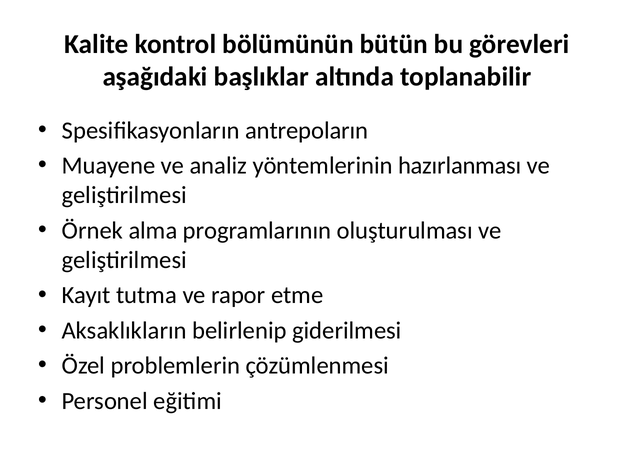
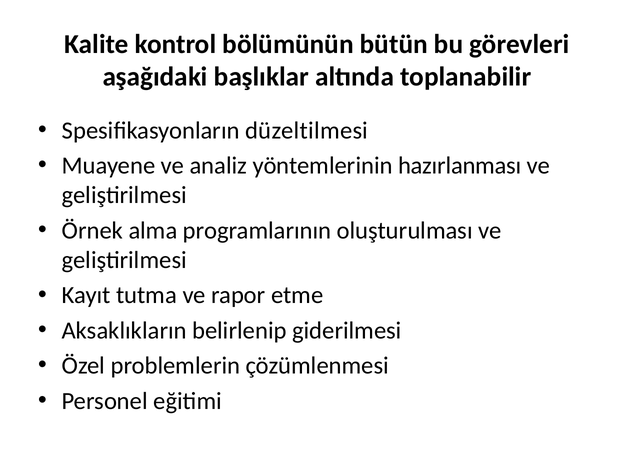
antrepoların: antrepoların -> düzeltilmesi
